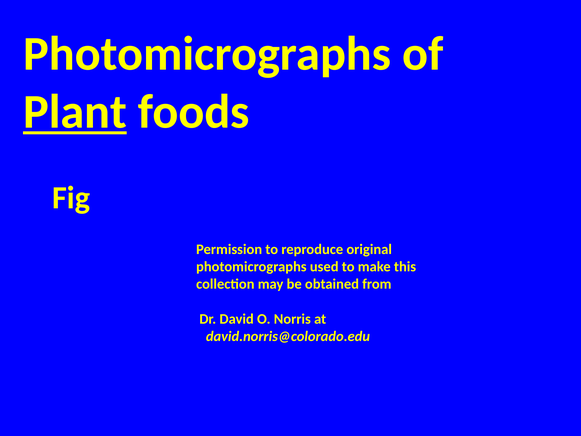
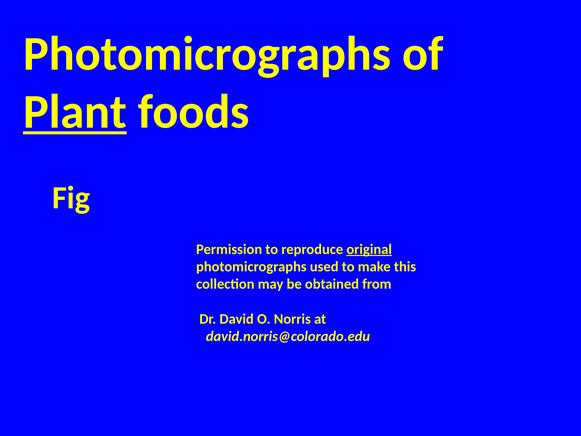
original underline: none -> present
